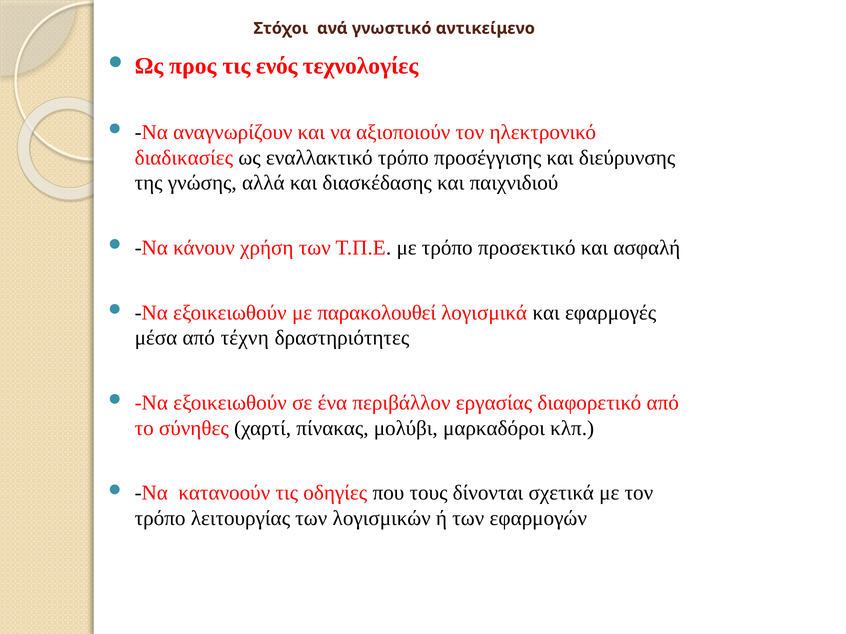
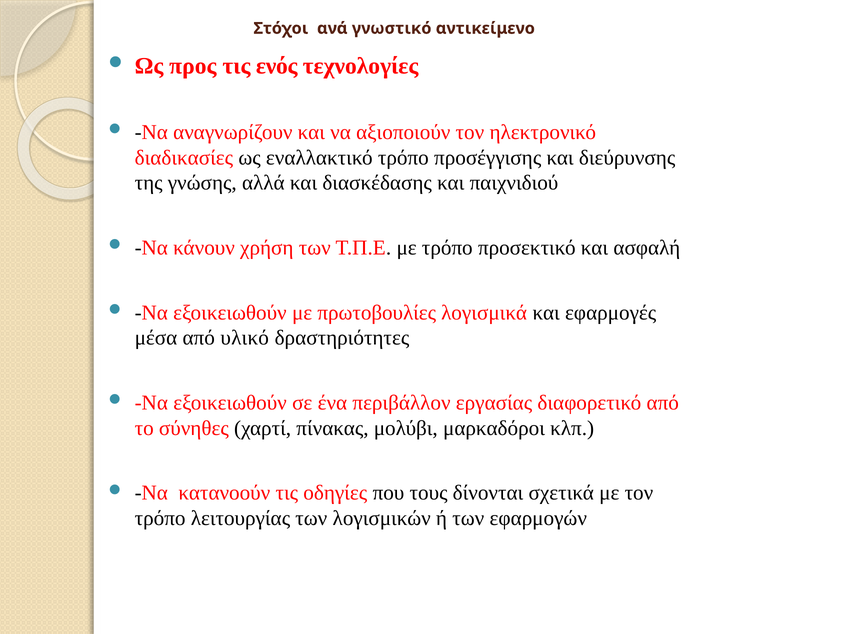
παρακολουθεί: παρακολουθεί -> πρωτοβουλίες
τέχνη: τέχνη -> υλικό
